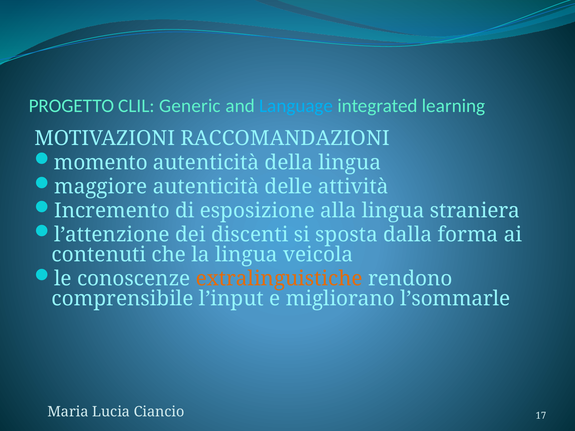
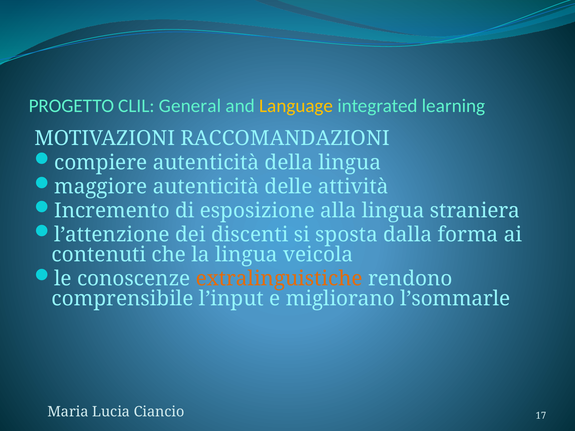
Generic: Generic -> General
Language colour: light blue -> yellow
momento: momento -> compiere
